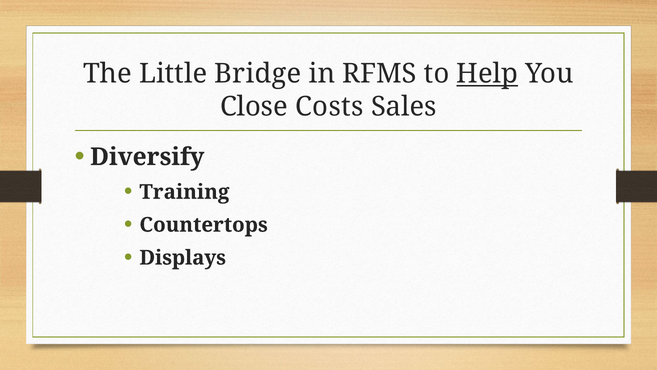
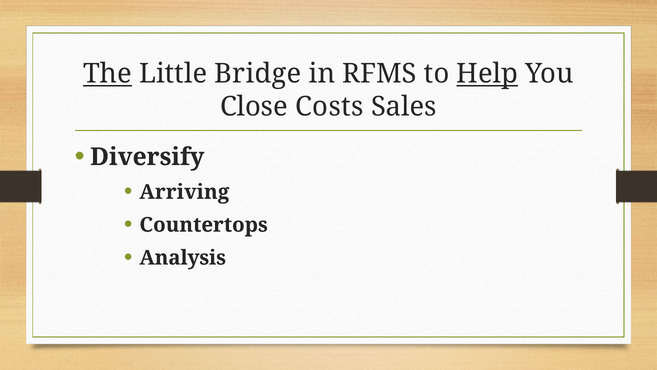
The underline: none -> present
Training: Training -> Arriving
Displays: Displays -> Analysis
